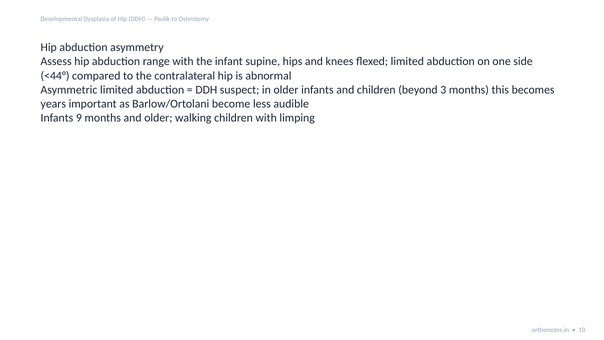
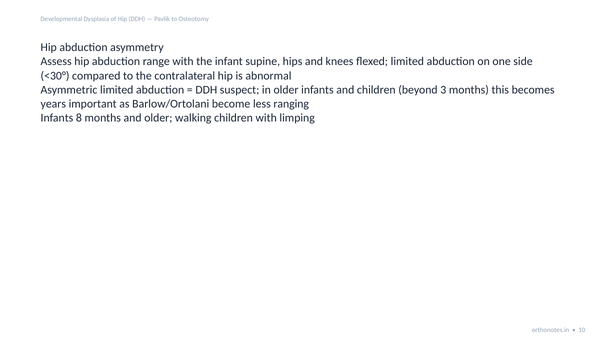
<44°: <44° -> <30°
audible: audible -> ranging
9: 9 -> 8
